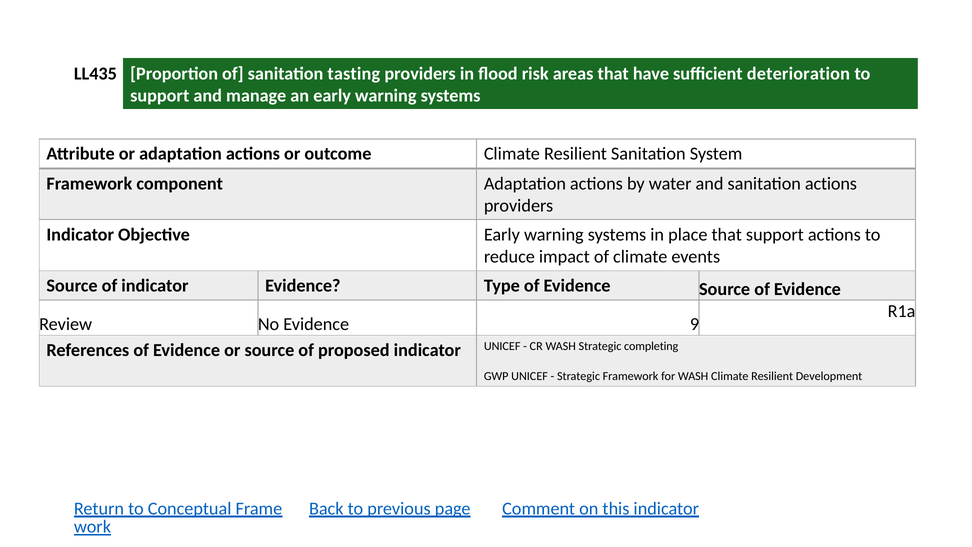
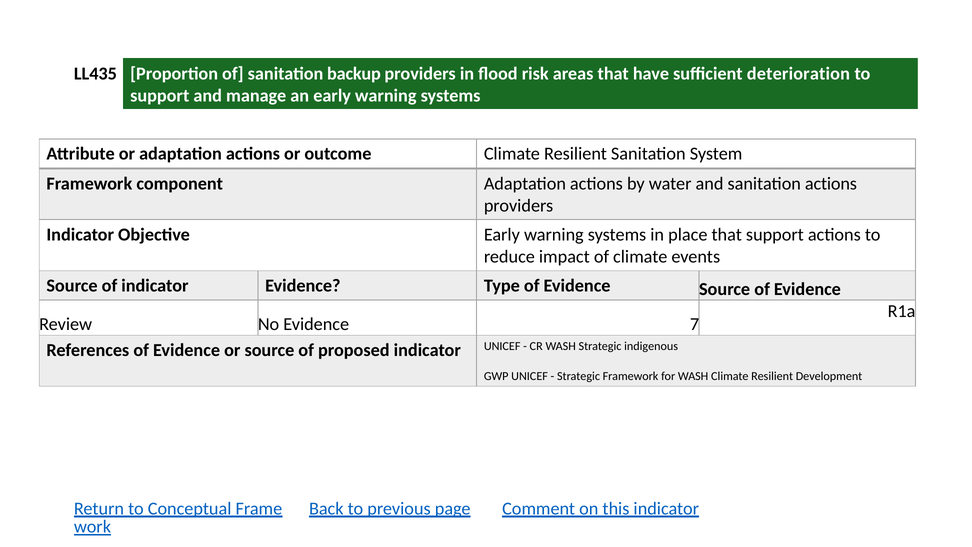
tasting: tasting -> backup
9: 9 -> 7
completing: completing -> indigenous
